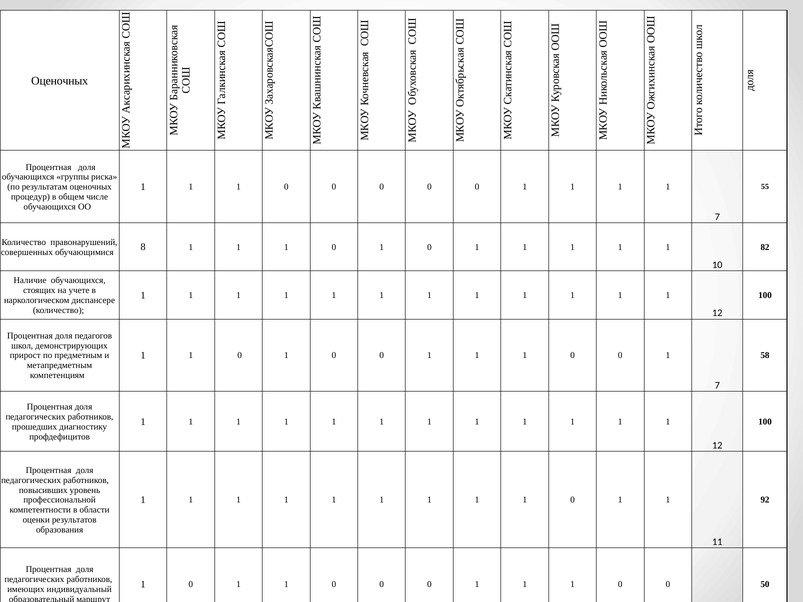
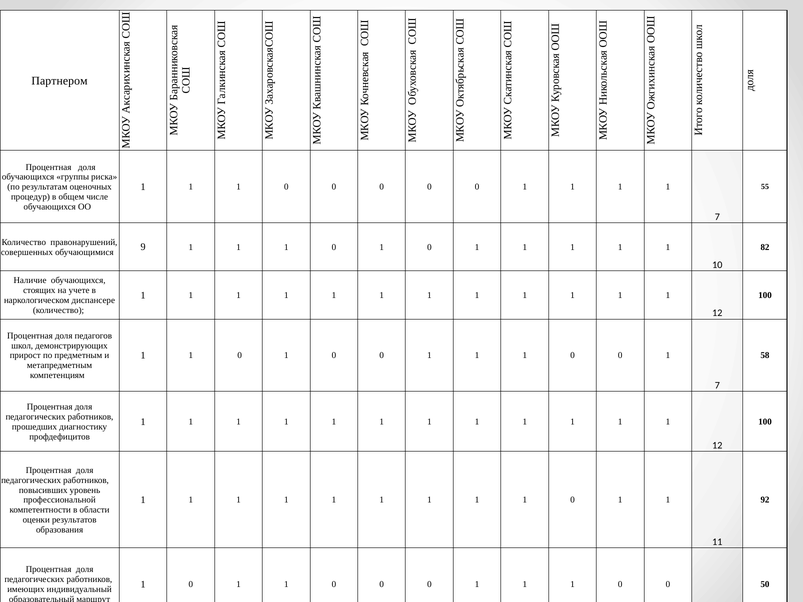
Оценочных at (60, 81): Оценочных -> Партнером
8: 8 -> 9
